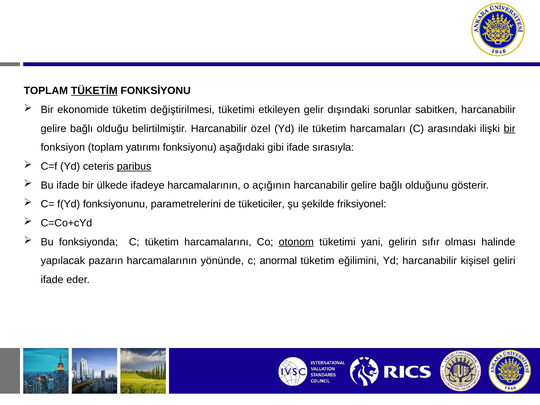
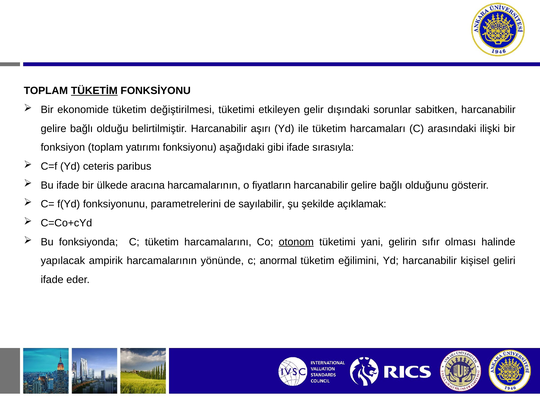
özel: özel -> aşırı
bir at (510, 129) underline: present -> none
paribus underline: present -> none
ifadeye: ifadeye -> aracına
açığının: açığının -> fiyatların
tüketiciler: tüketiciler -> sayılabilir
friksiyonel: friksiyonel -> açıklamak
pazarın: pazarın -> ampirik
